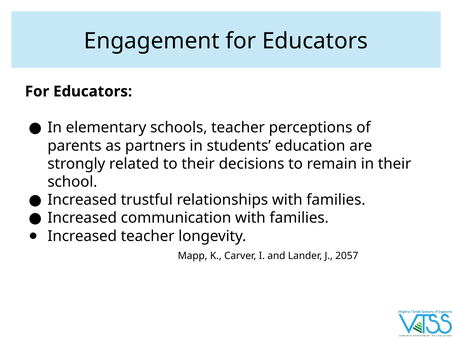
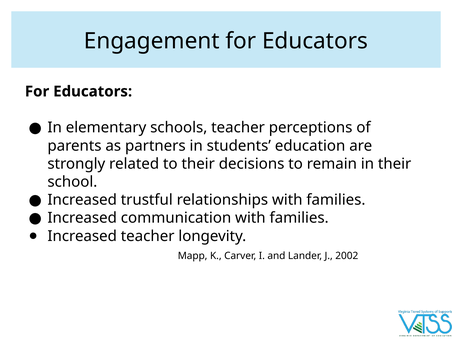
2057: 2057 -> 2002
